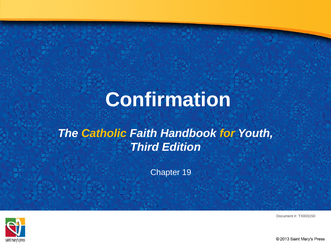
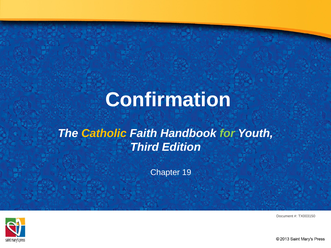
for colour: yellow -> light green
